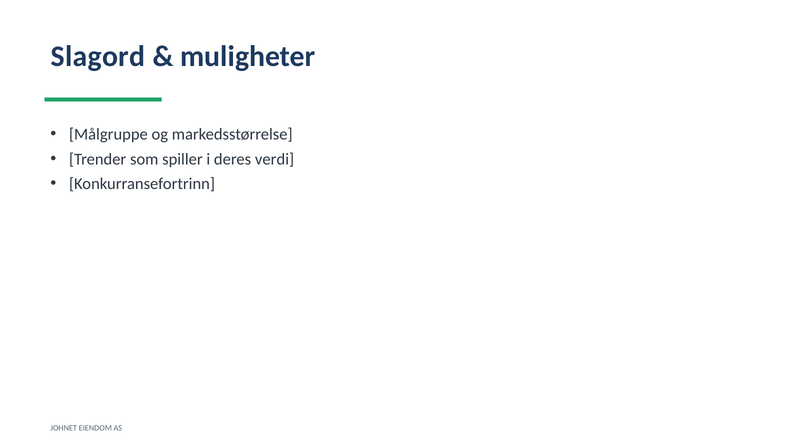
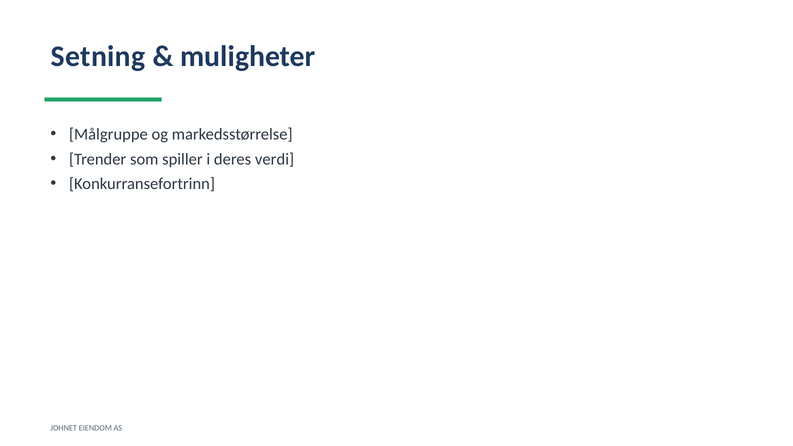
Slagord: Slagord -> Setning
